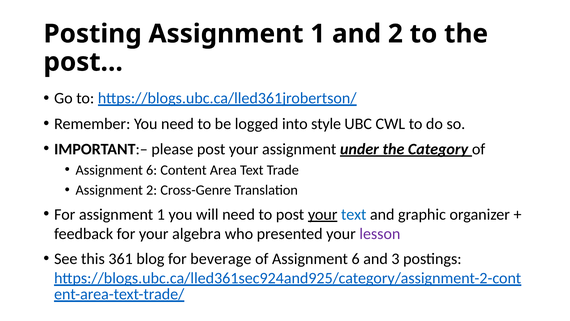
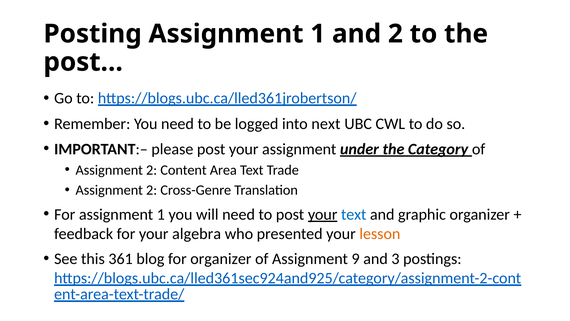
style: style -> next
6 at (152, 170): 6 -> 2
lesson colour: purple -> orange
for beverage: beverage -> organizer
of Assignment 6: 6 -> 9
